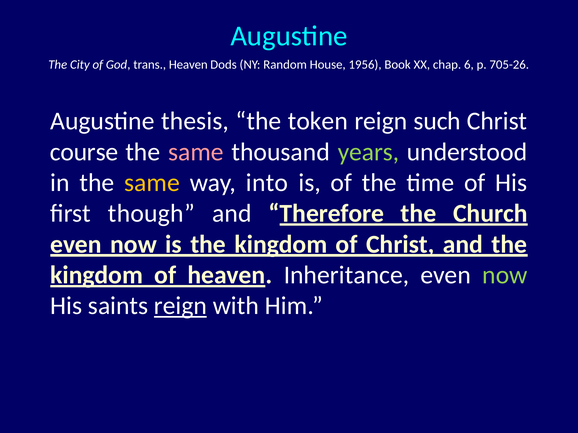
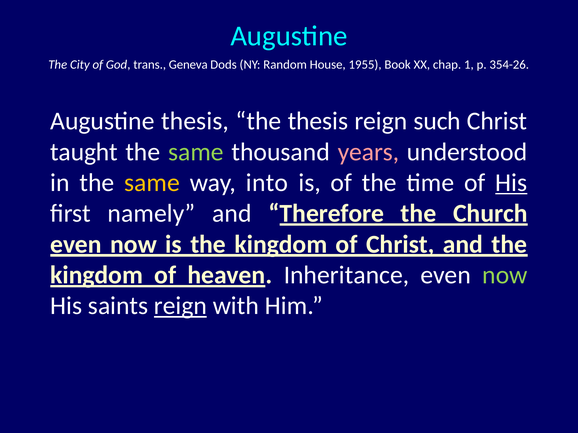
trans Heaven: Heaven -> Geneva
1956: 1956 -> 1955
6: 6 -> 1
705-26: 705-26 -> 354-26
the token: token -> thesis
course: course -> taught
same at (196, 152) colour: pink -> light green
years colour: light green -> pink
His at (511, 183) underline: none -> present
though: though -> namely
